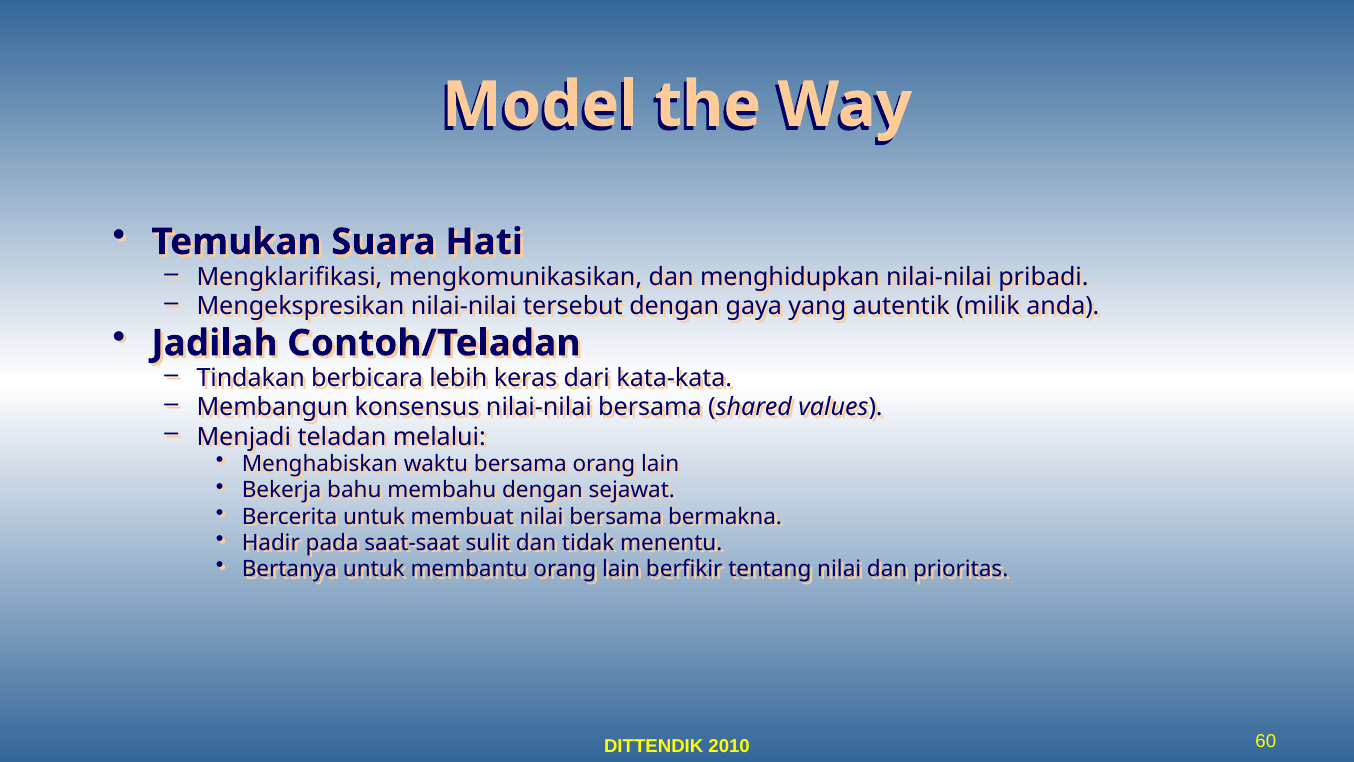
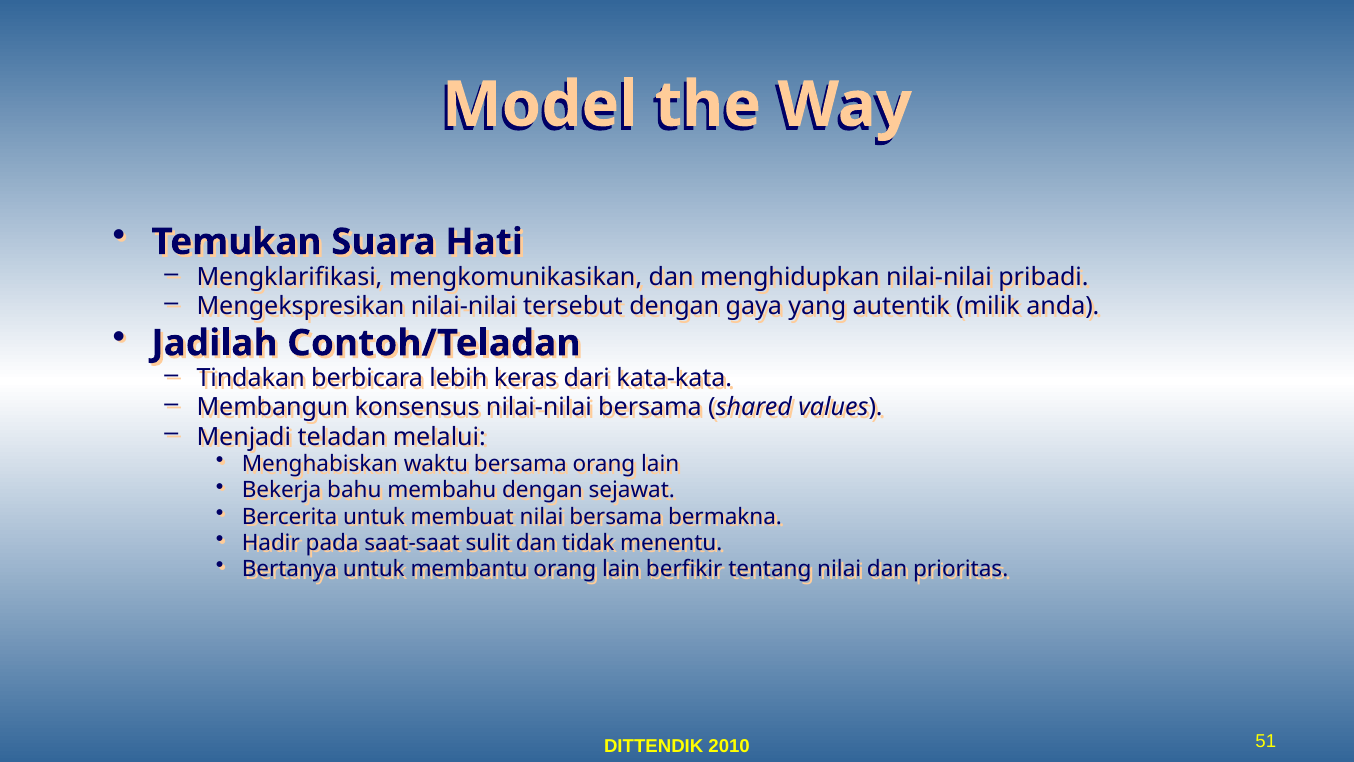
60: 60 -> 51
